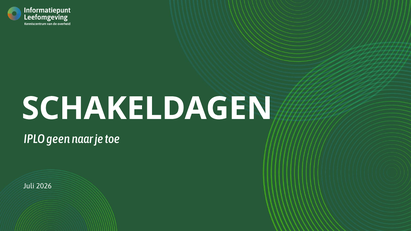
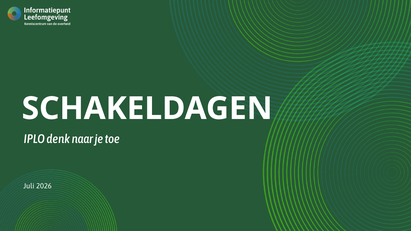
geen: geen -> denk
